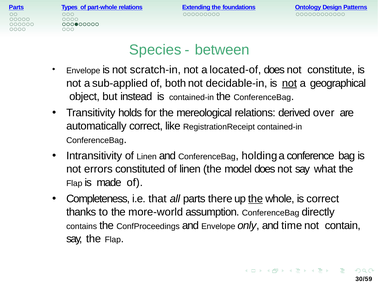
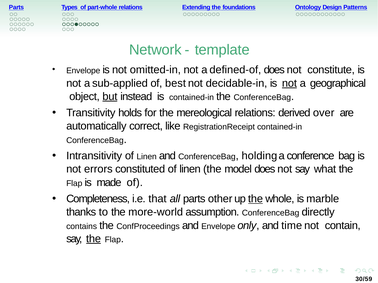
Species: Species -> Network
between: between -> template
scratch-in: scratch-in -> omitted-in
located-of: located-of -> defined-of
both: both -> best
but underline: none -> present
there: there -> other
is correct: correct -> marble
the at (94, 239) underline: none -> present
